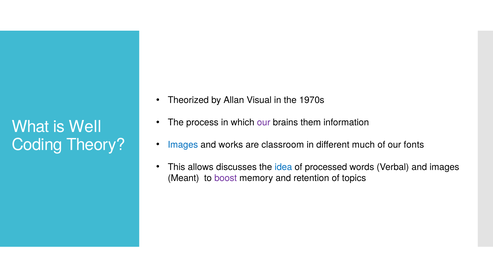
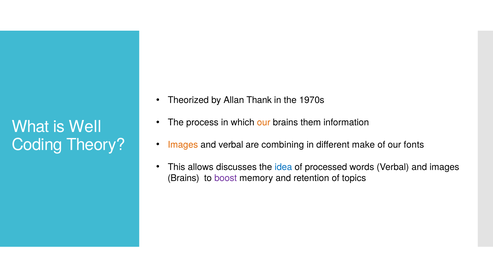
Visual: Visual -> Thank
our at (264, 122) colour: purple -> orange
Images at (183, 144) colour: blue -> orange
and works: works -> verbal
classroom: classroom -> combining
much: much -> make
Meant at (183, 178): Meant -> Brains
